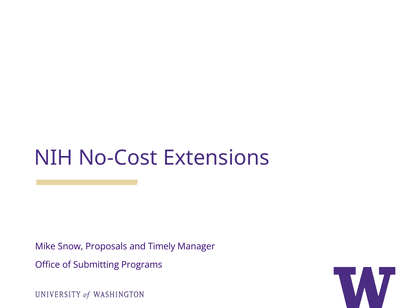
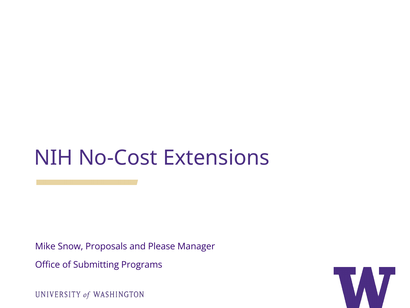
Timely: Timely -> Please
